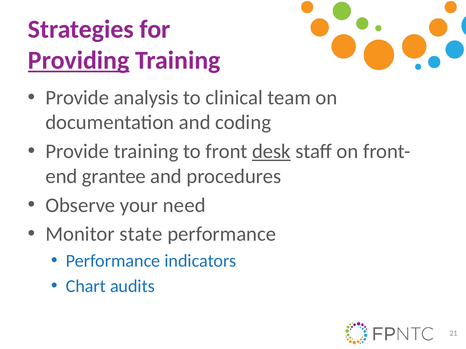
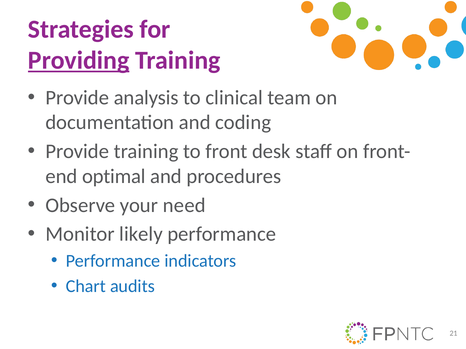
desk underline: present -> none
grantee: grantee -> optimal
state: state -> likely
